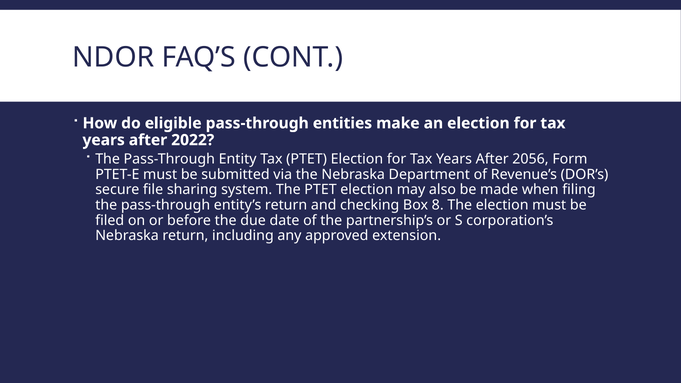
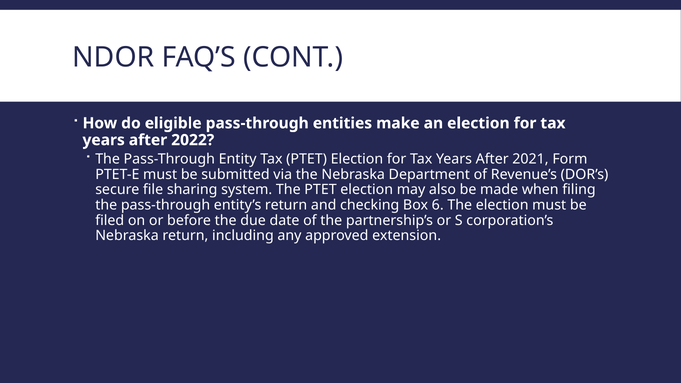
2056: 2056 -> 2021
8: 8 -> 6
